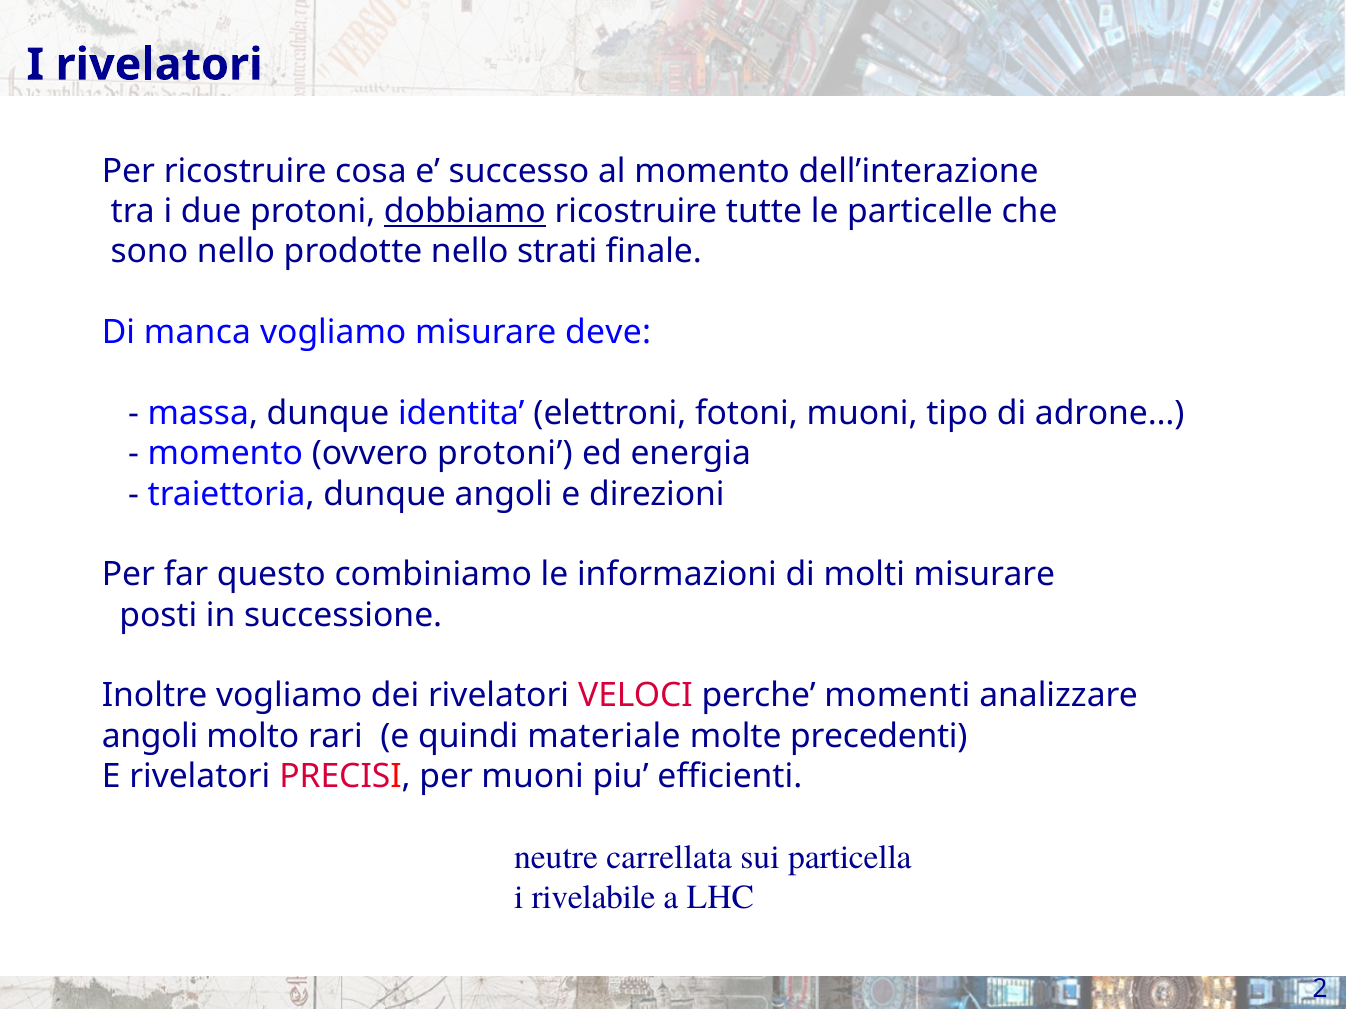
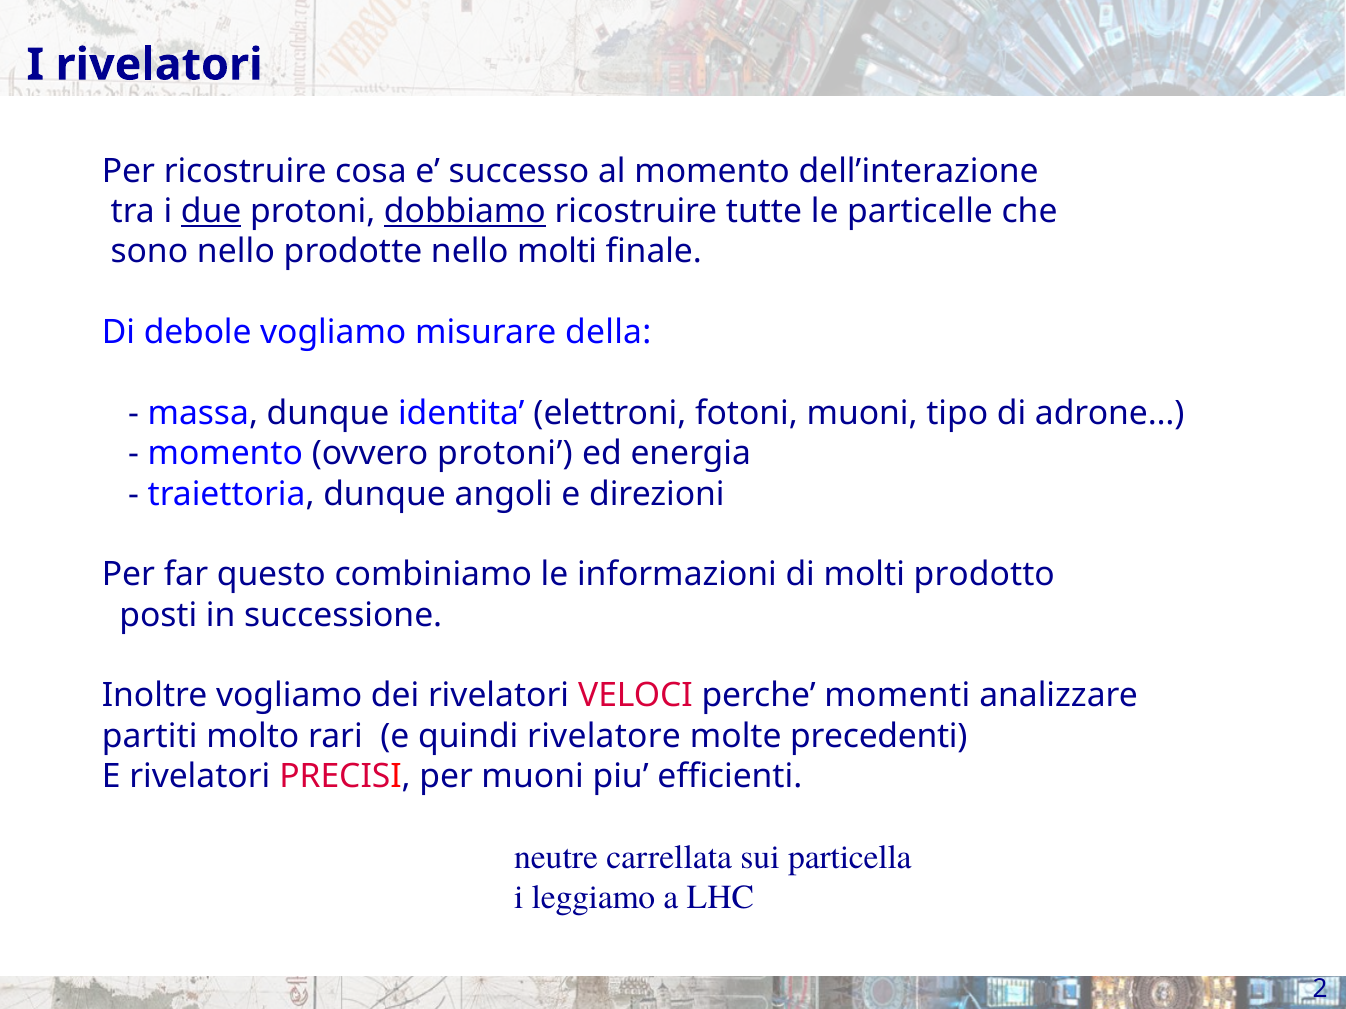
due underline: none -> present
nello strati: strati -> molti
manca: manca -> debole
deve: deve -> della
molti misurare: misurare -> prodotto
angoli at (150, 737): angoli -> partiti
materiale: materiale -> rivelatore
rivelabile: rivelabile -> leggiamo
